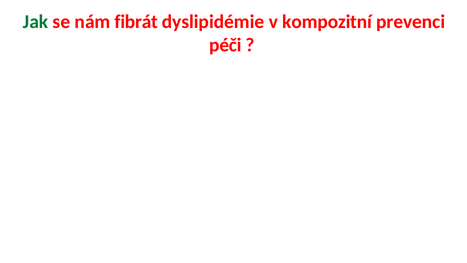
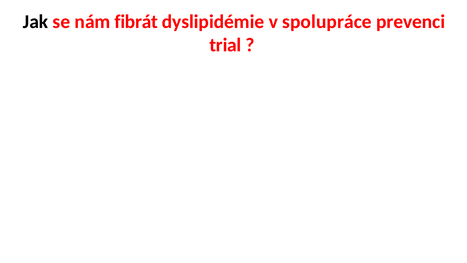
Jak colour: green -> black
kompozitní: kompozitní -> spolupráce
péči: péči -> trial
